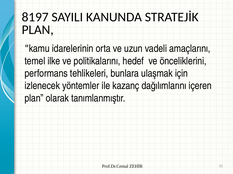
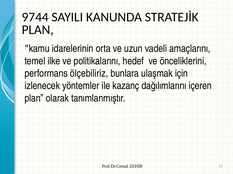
8197: 8197 -> 9744
tehlikeleri: tehlikeleri -> ölçebiliriz
